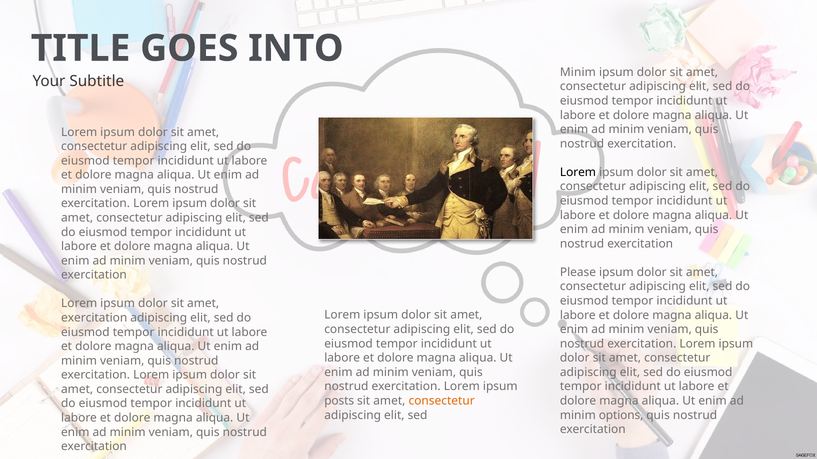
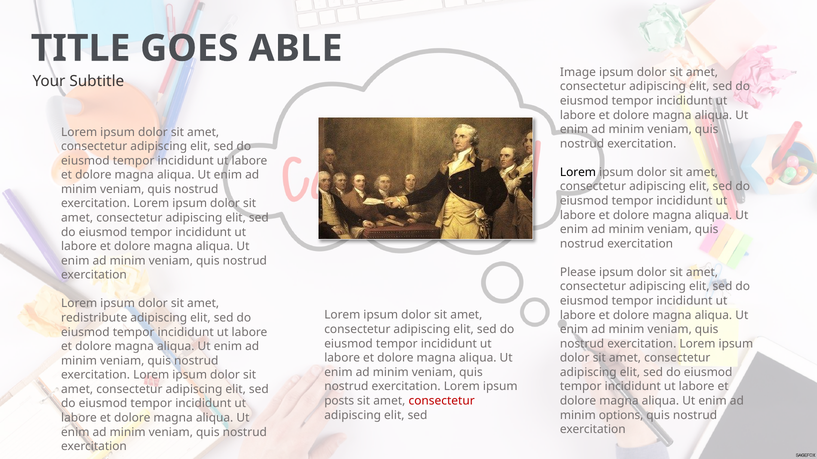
INTO: INTO -> ABLE
Minim at (578, 72): Minim -> Image
exercitation at (94, 318): exercitation -> redistribute
consectetur at (442, 401) colour: orange -> red
